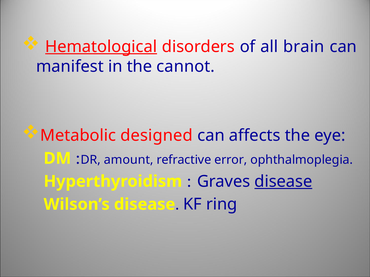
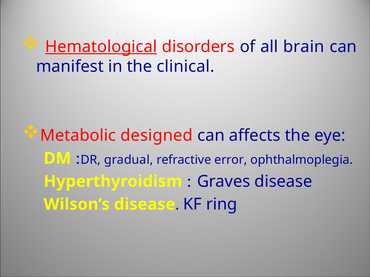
cannot: cannot -> clinical
amount: amount -> gradual
disease at (283, 182) underline: present -> none
